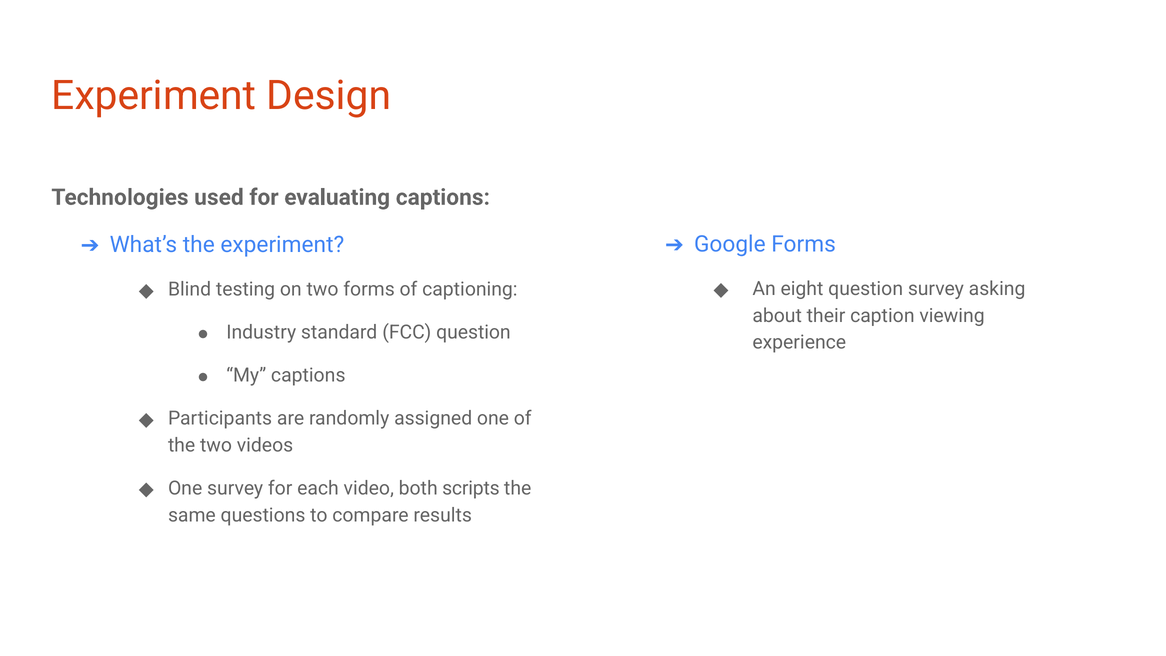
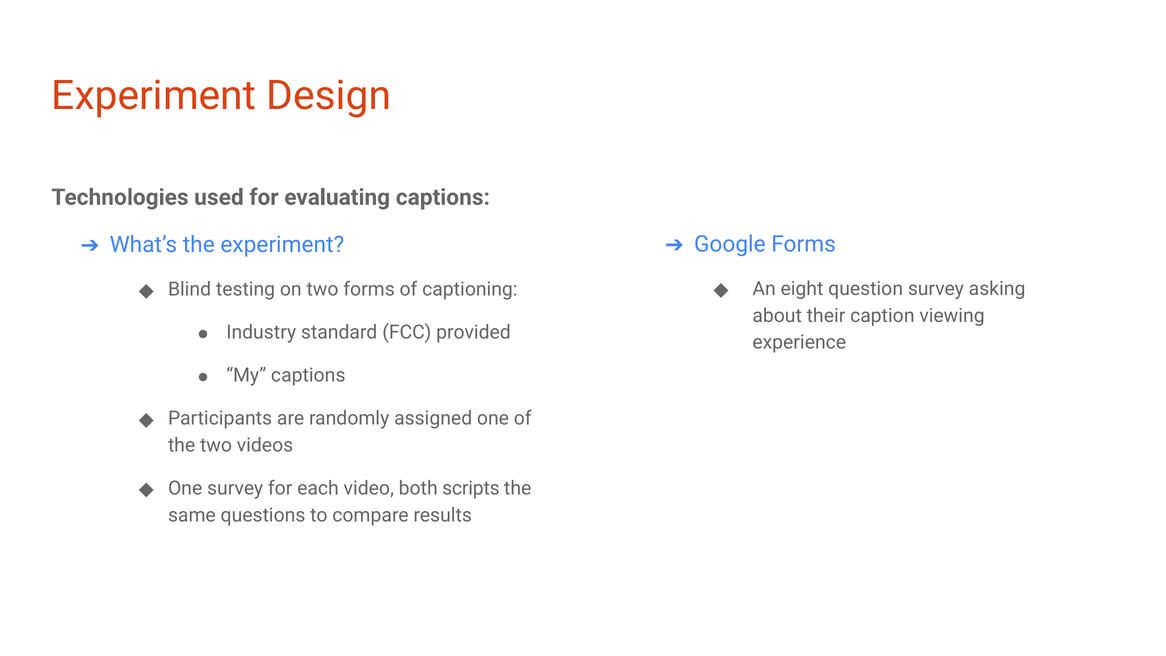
FCC question: question -> provided
